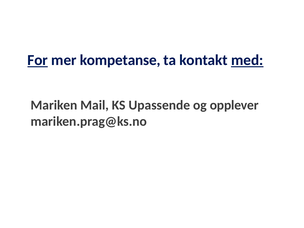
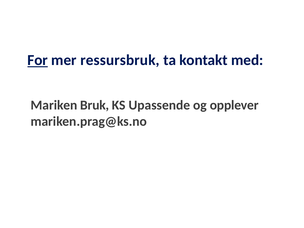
kompetanse: kompetanse -> ressursbruk
med underline: present -> none
Mail: Mail -> Bruk
